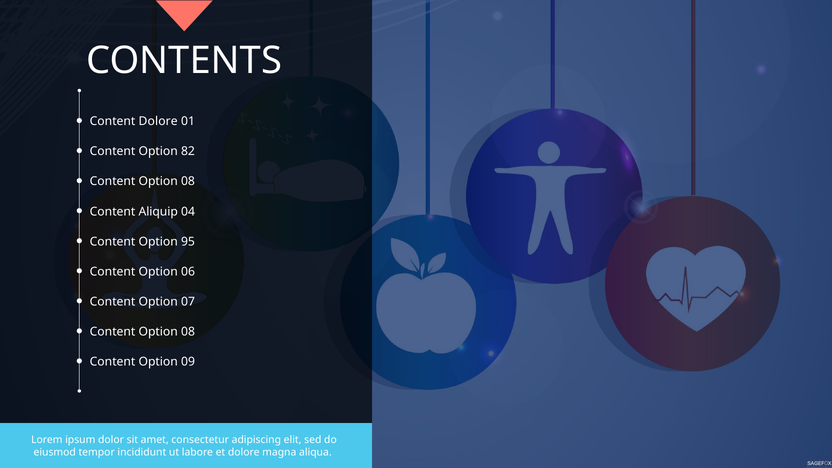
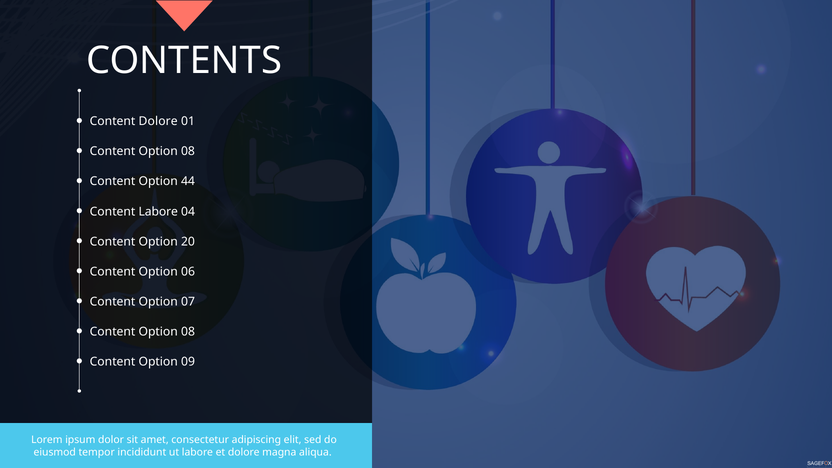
82 at (188, 151): 82 -> 08
08 at (188, 181): 08 -> 44
Content Aliquip: Aliquip -> Labore
95: 95 -> 20
